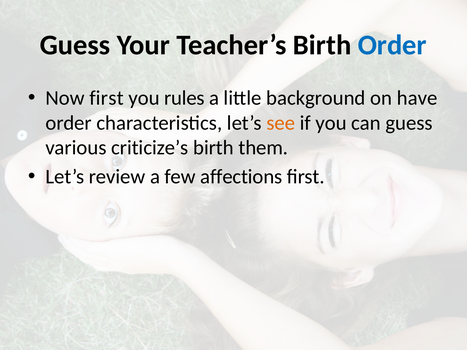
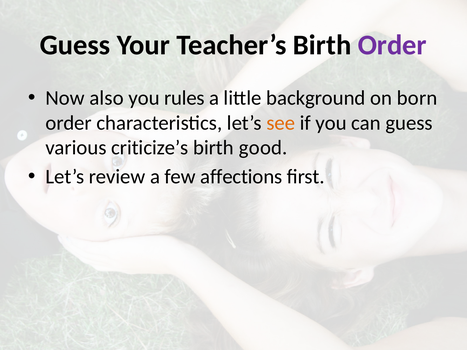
Order at (392, 45) colour: blue -> purple
Now first: first -> also
have: have -> born
them: them -> good
